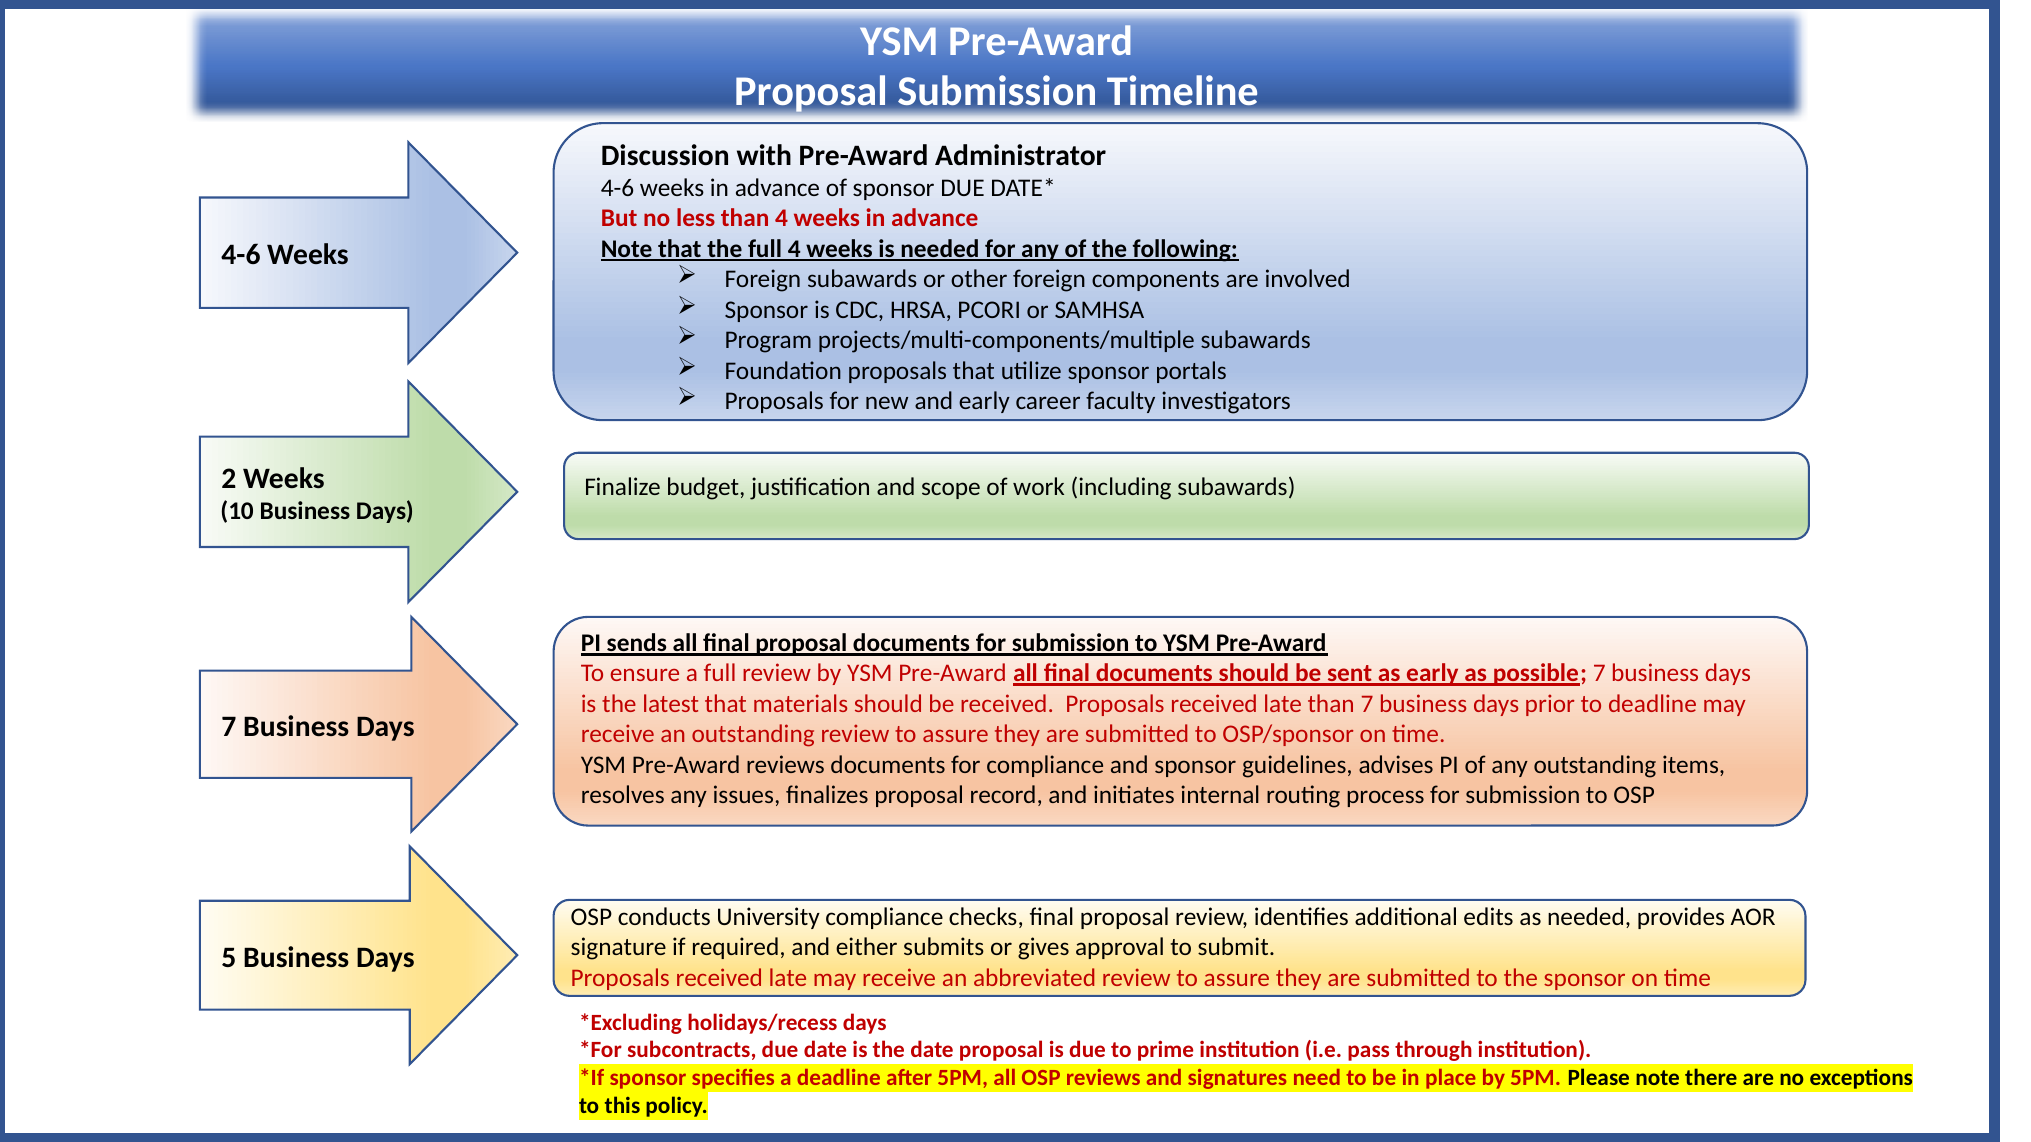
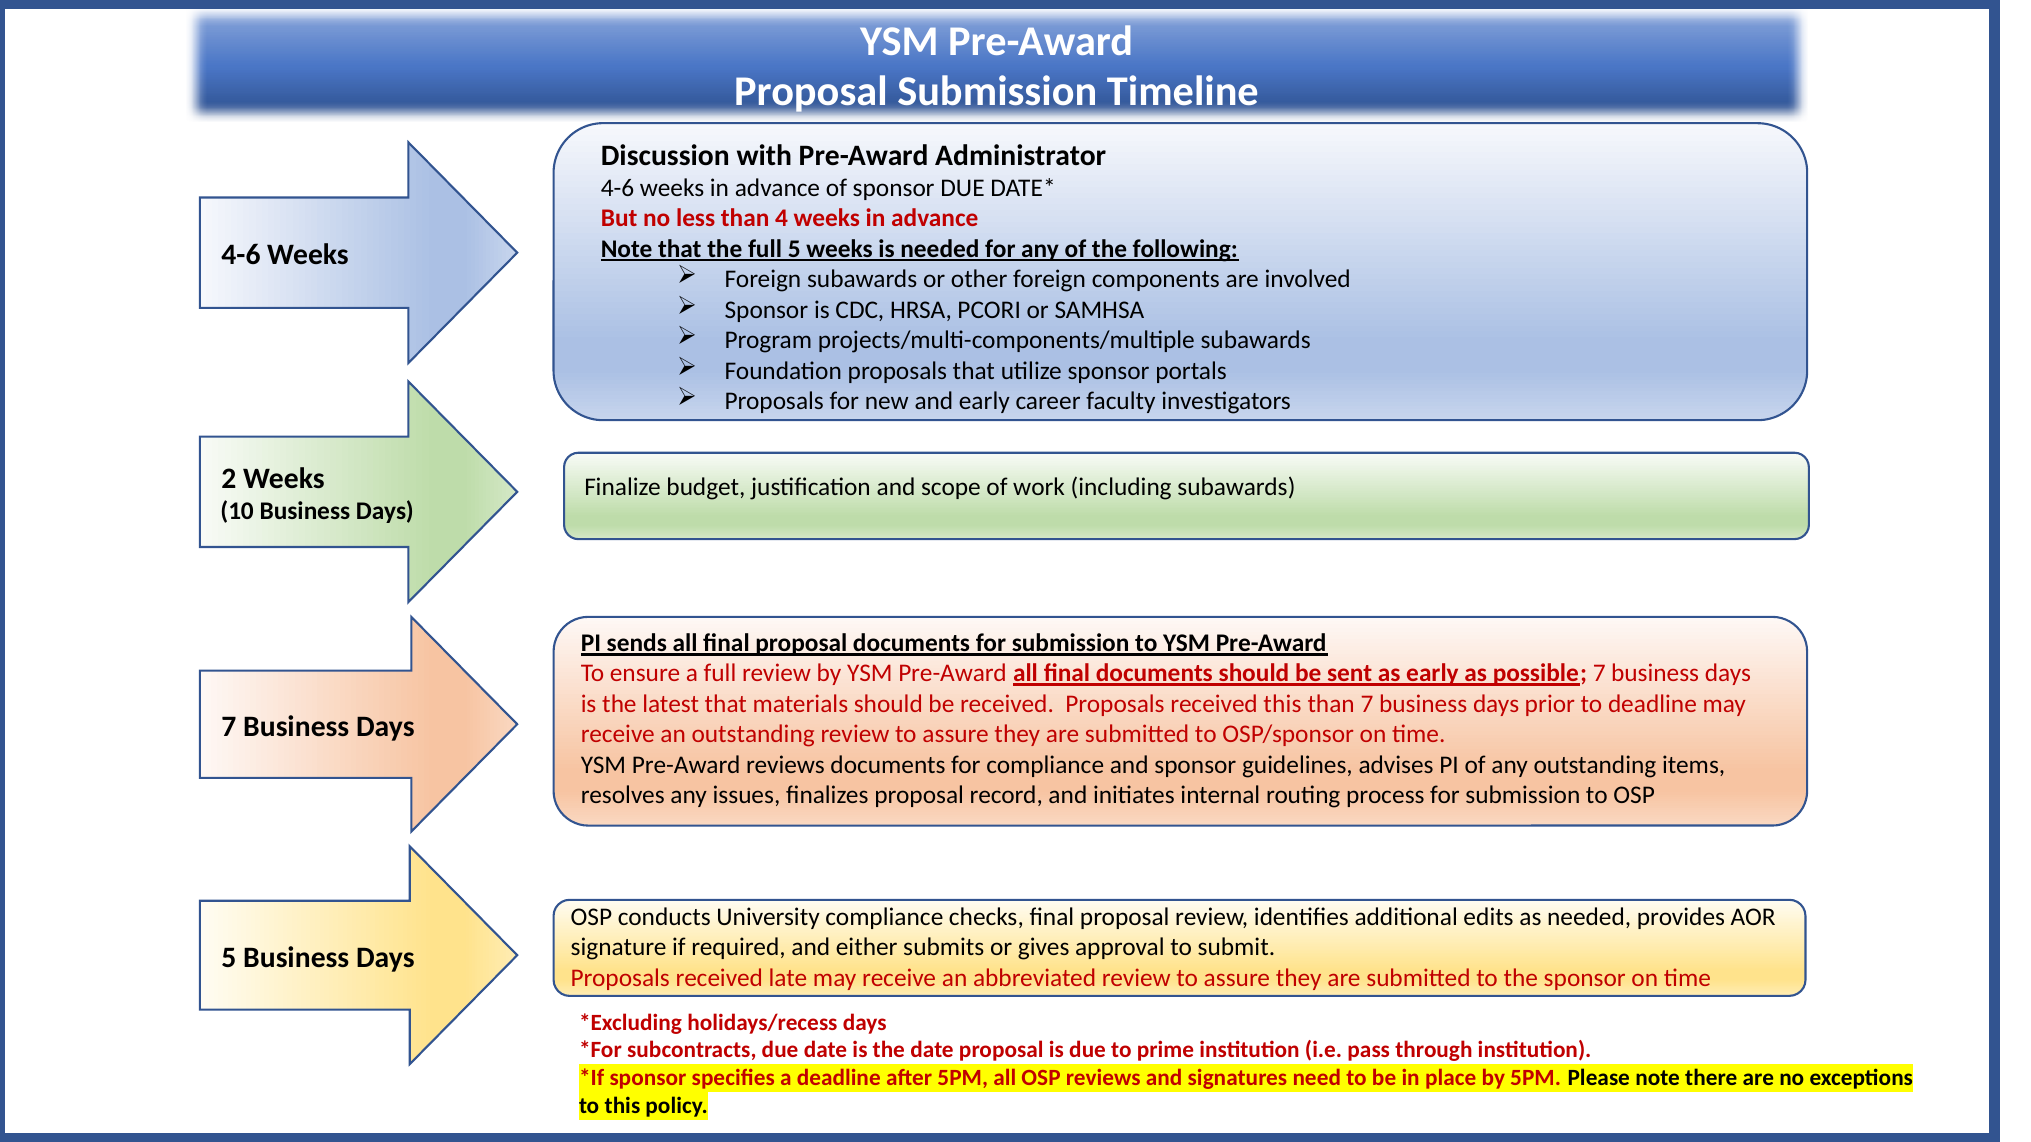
full 4: 4 -> 5
received Proposals received late: late -> this
